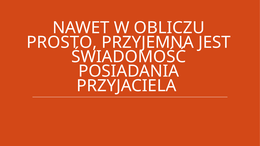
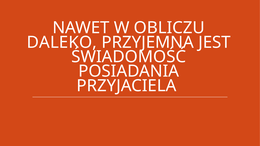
PROSTO: PROSTO -> DALEKO
